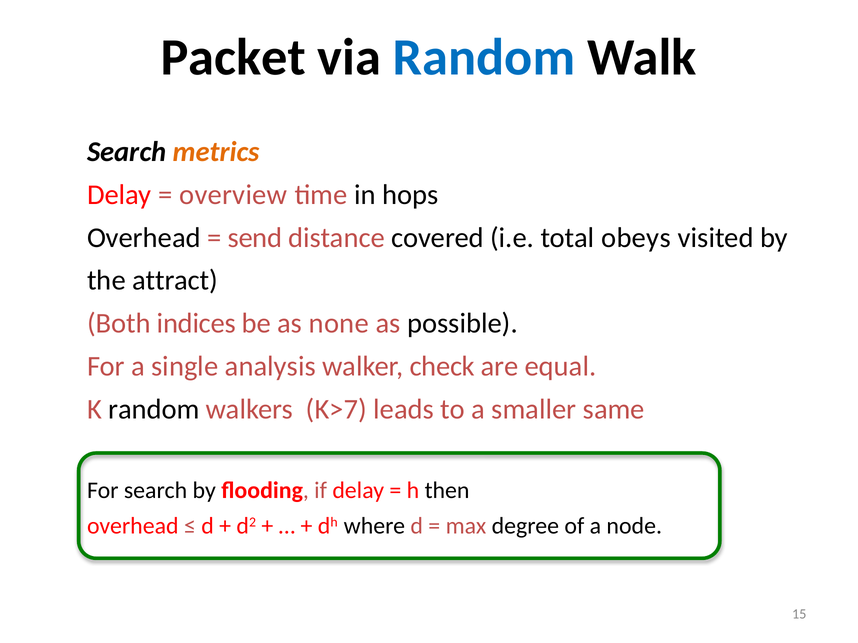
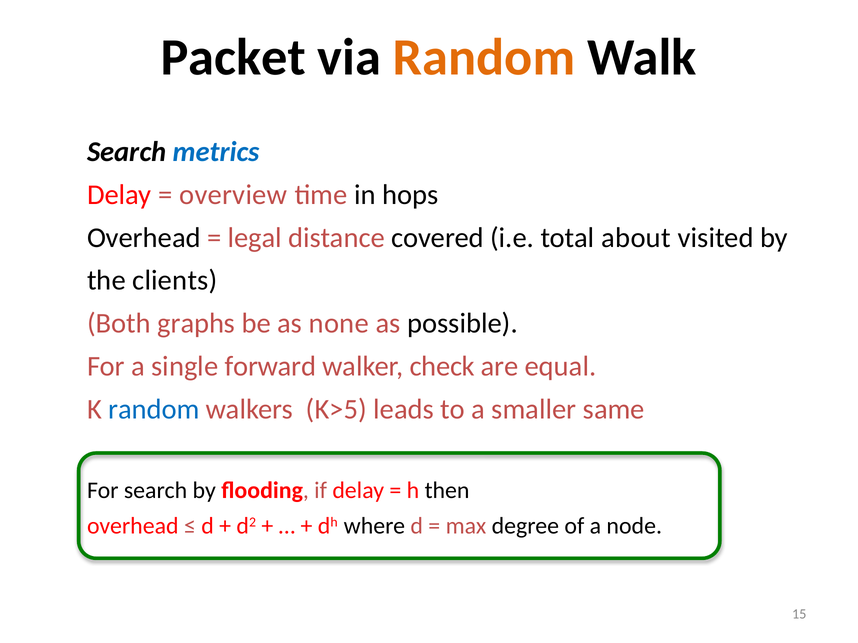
Random at (484, 57) colour: blue -> orange
metrics colour: orange -> blue
send: send -> legal
obeys: obeys -> about
attract: attract -> clients
indices: indices -> graphs
analysis: analysis -> forward
random at (154, 409) colour: black -> blue
K>7: K>7 -> K>5
